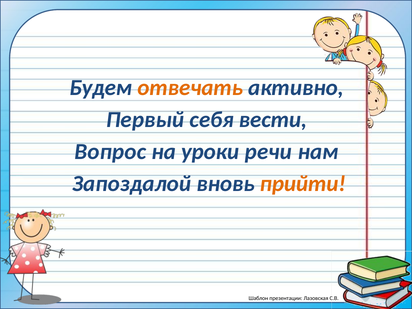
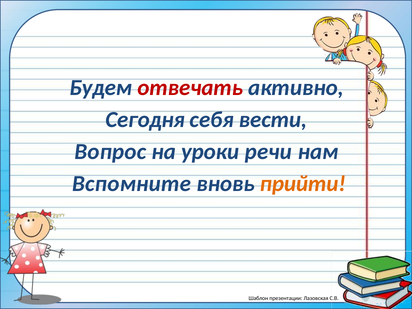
отвечать colour: orange -> red
Первый: Первый -> Сегодня
Запоздалой: Запоздалой -> Вспомните
